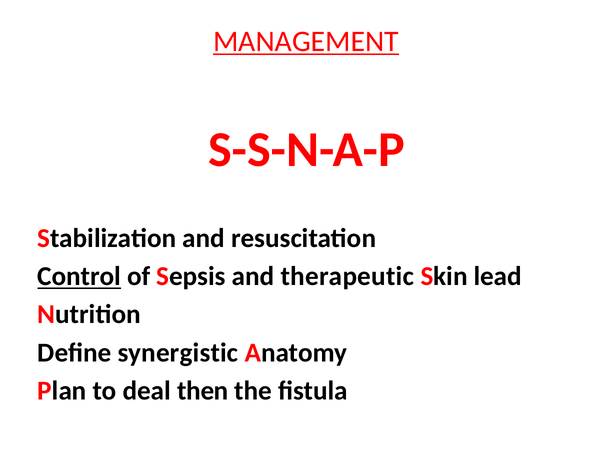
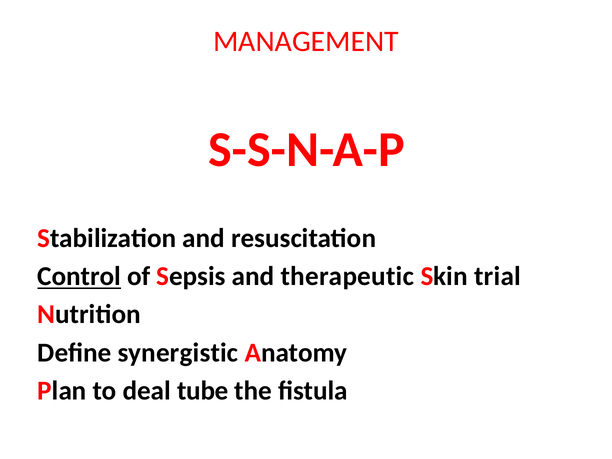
MANAGEMENT underline: present -> none
lead: lead -> trial
then: then -> tube
